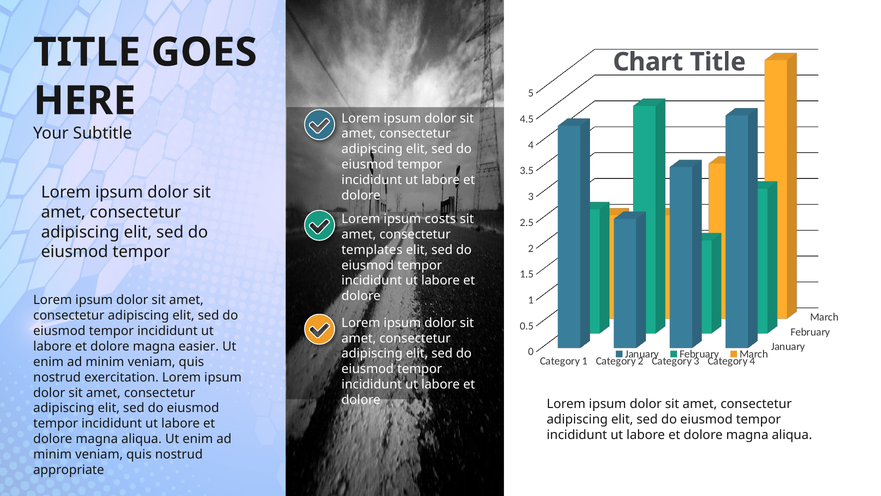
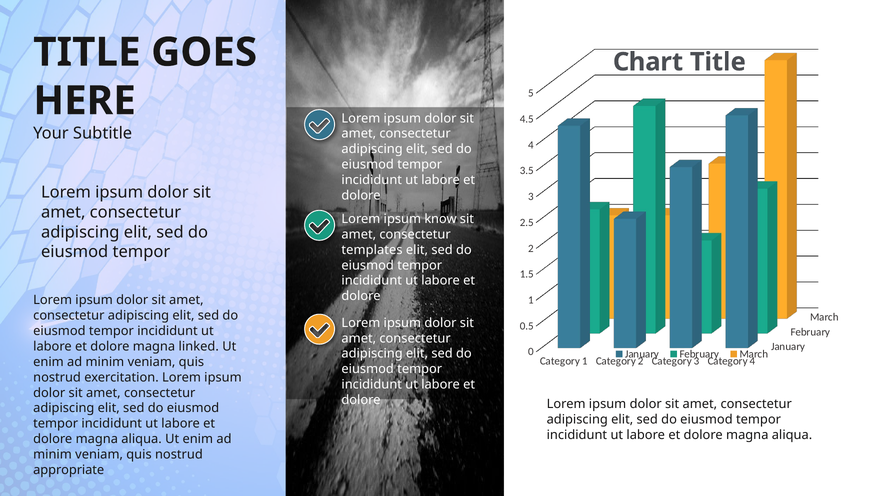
costs: costs -> know
easier: easier -> linked
